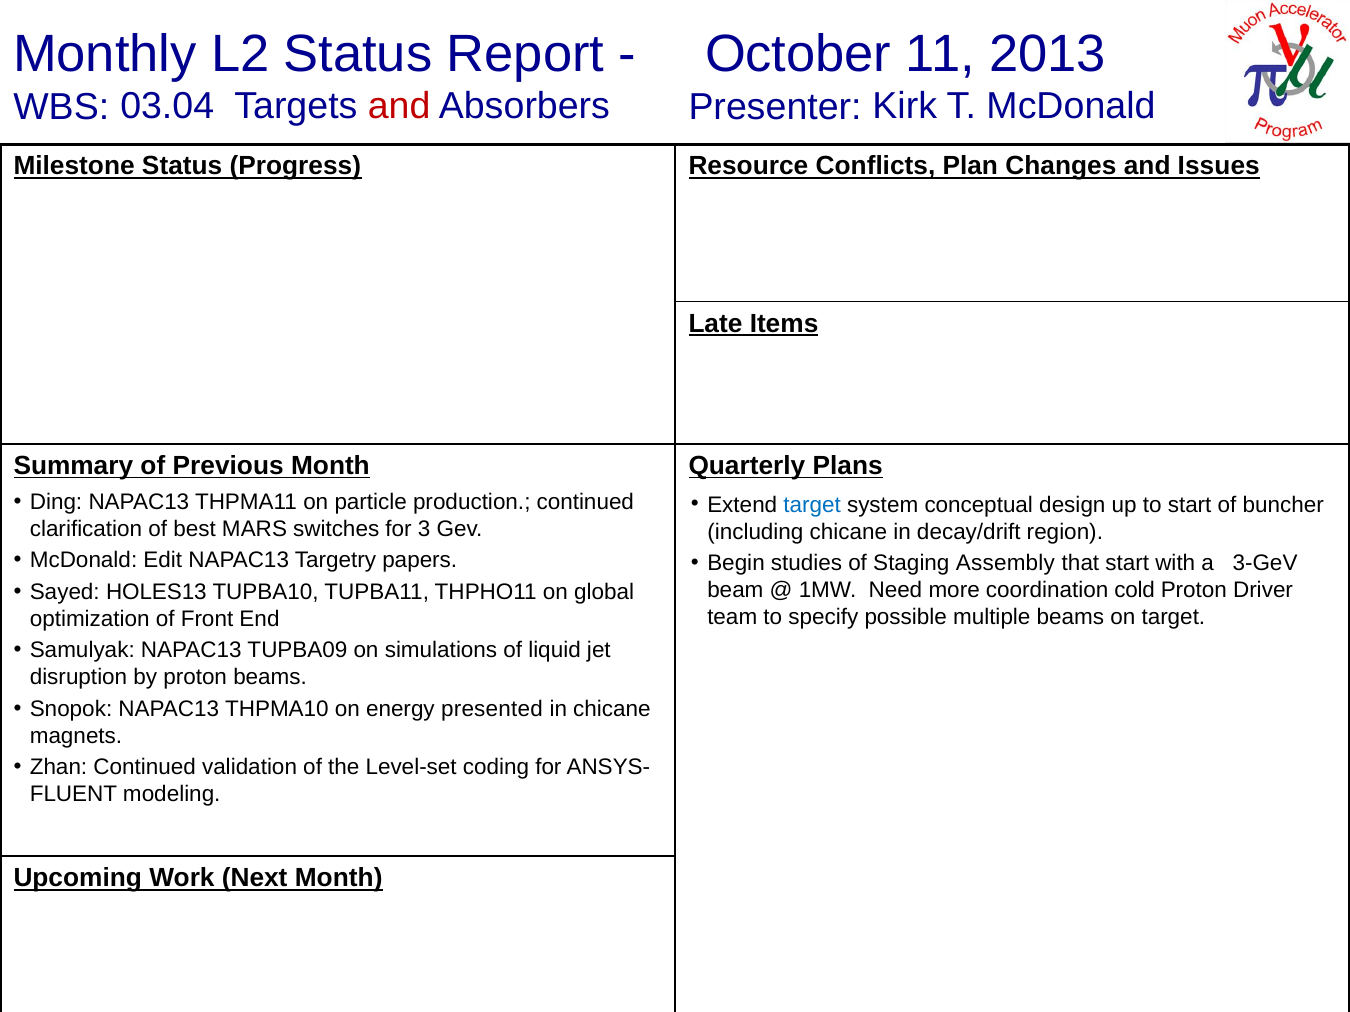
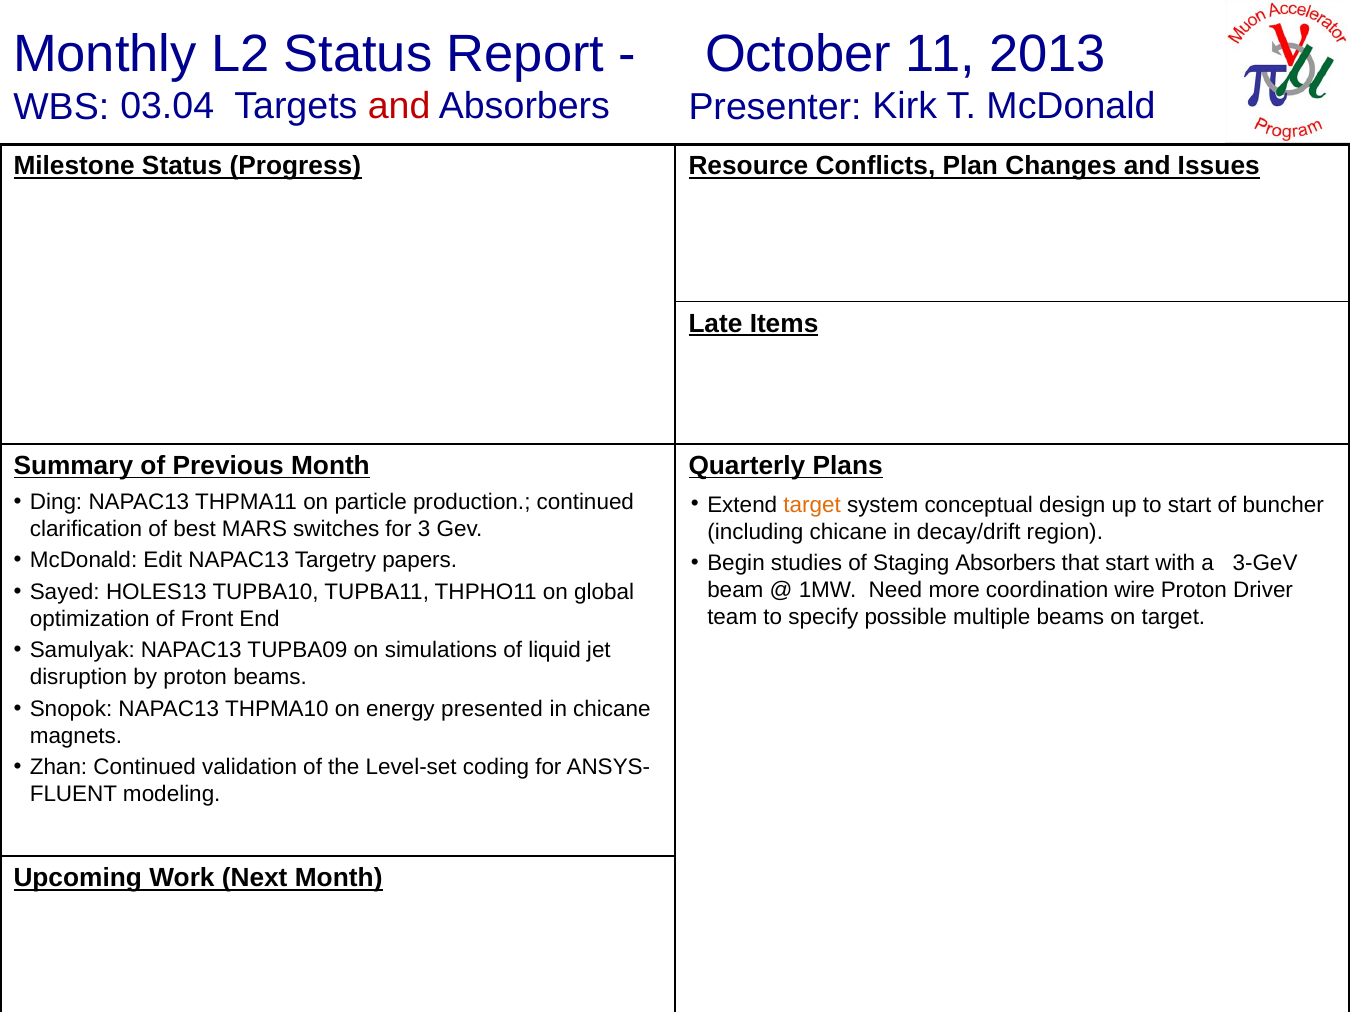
target at (812, 505) colour: blue -> orange
Staging Assembly: Assembly -> Absorbers
cold: cold -> wire
